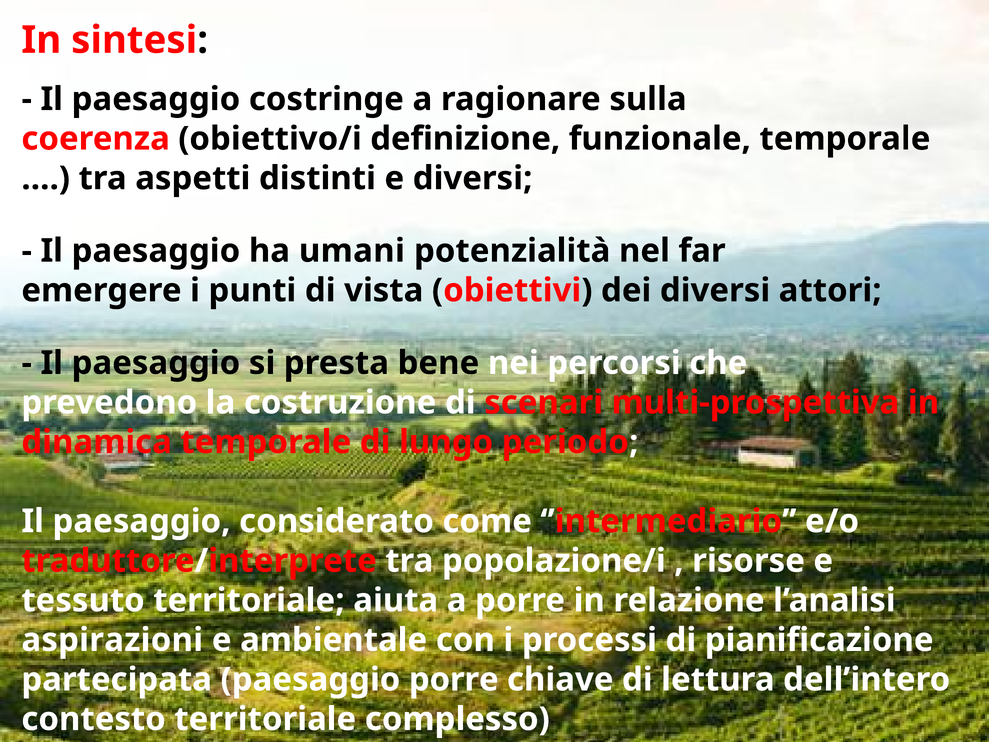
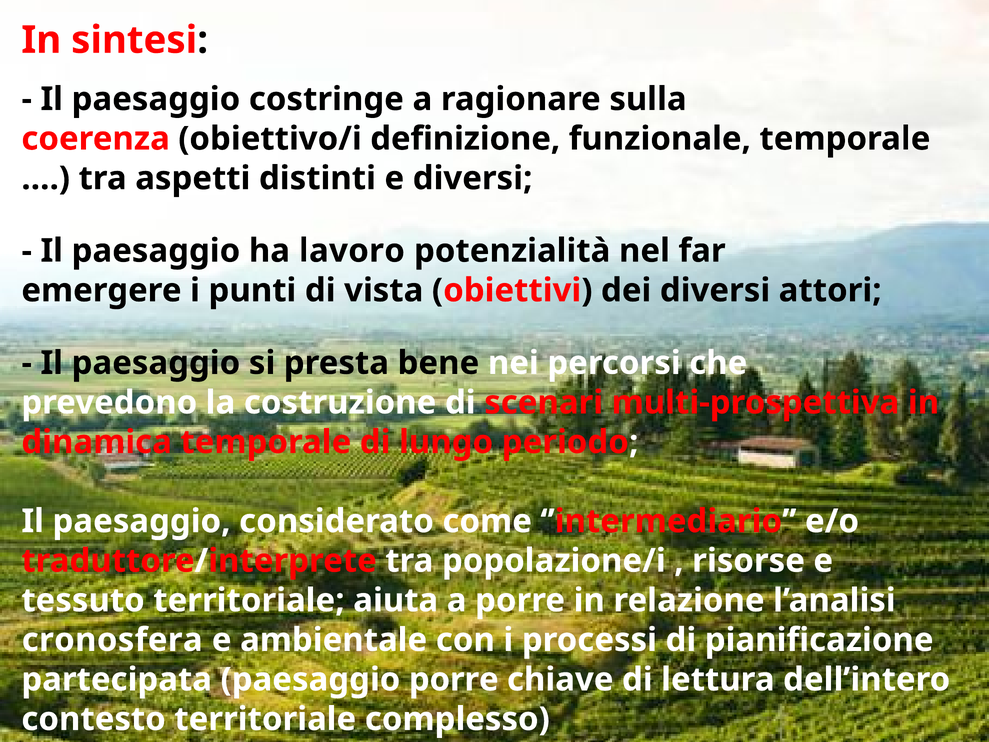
umani: umani -> lavoro
aspirazioni: aspirazioni -> cronosfera
